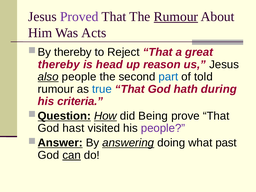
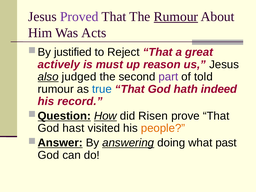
thereby at (73, 52): thereby -> justified
thereby at (59, 64): thereby -> actively
head: head -> must
also people: people -> judged
part colour: blue -> purple
during: during -> indeed
criteria: criteria -> record
Being: Being -> Risen
people at (163, 128) colour: purple -> orange
can underline: present -> none
